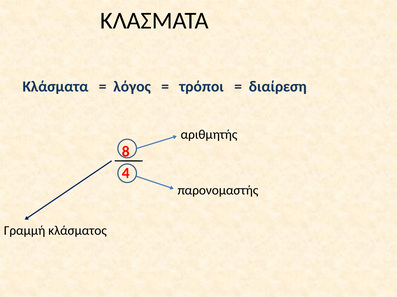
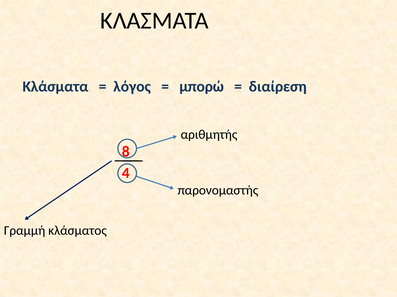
τρόποι: τρόποι -> μπορώ
